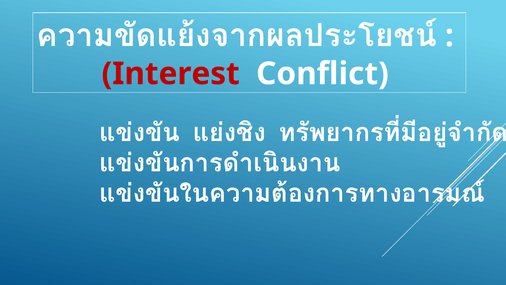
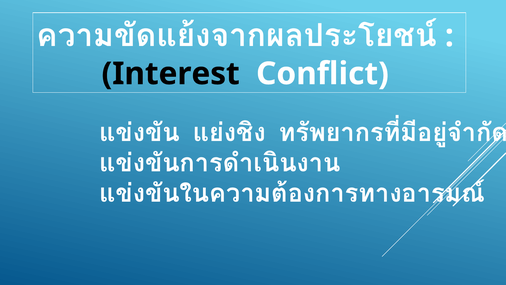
Interest colour: red -> black
